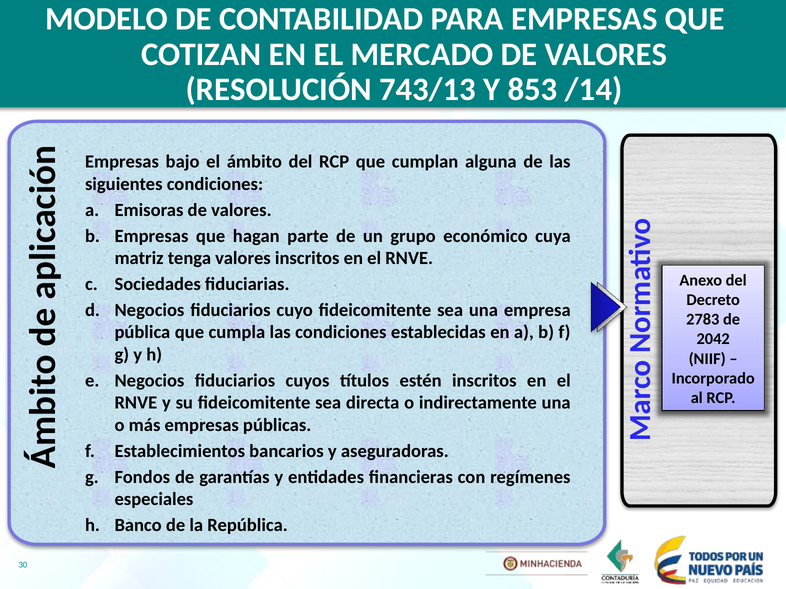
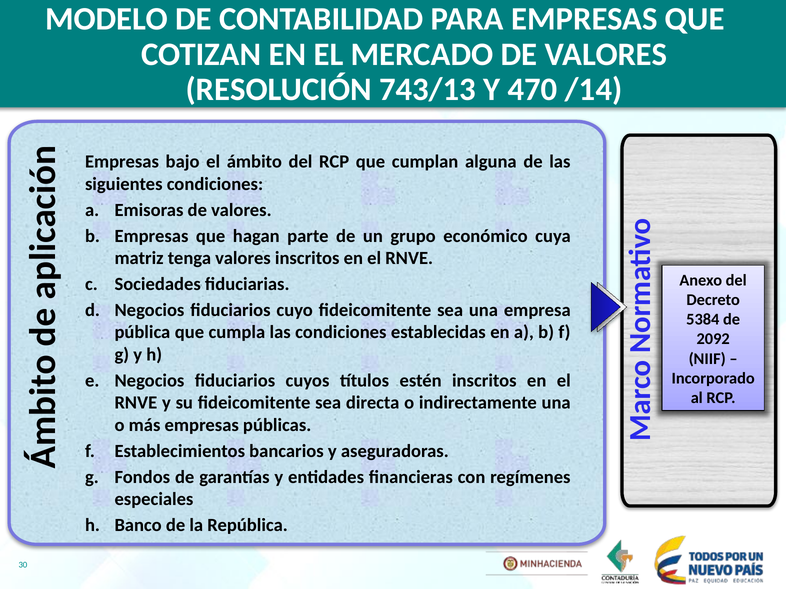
853: 853 -> 470
2783: 2783 -> 5384
2042: 2042 -> 2092
